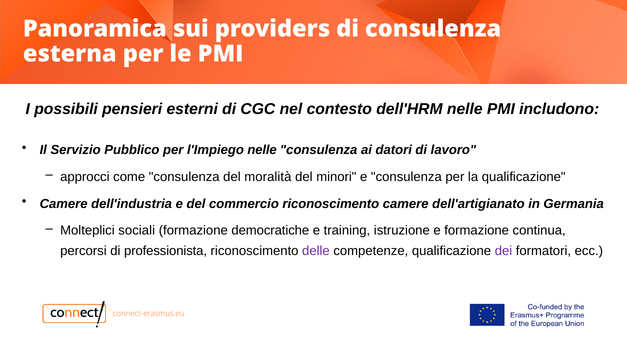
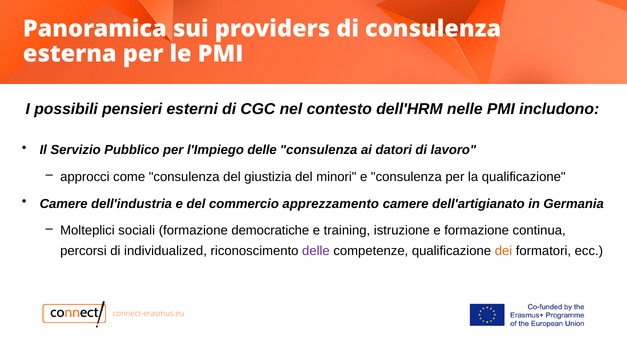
l'Impiego nelle: nelle -> delle
moralità: moralità -> giustizia
commercio riconoscimento: riconoscimento -> apprezzamento
professionista: professionista -> individualized
dei colour: purple -> orange
